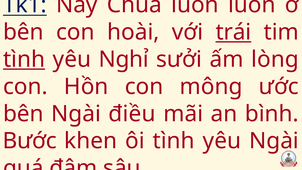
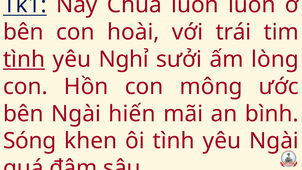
trái underline: present -> none
điều: điều -> hiến
Bước: Bước -> Sóng
